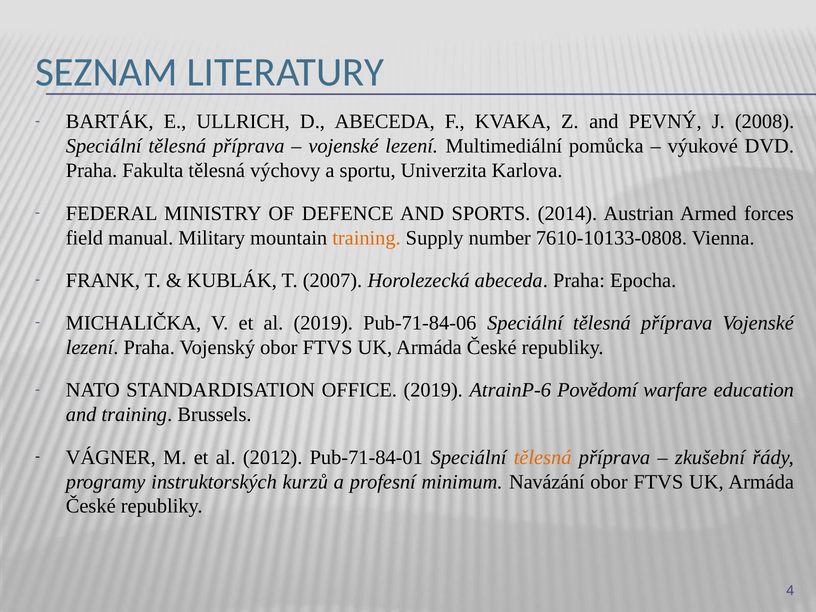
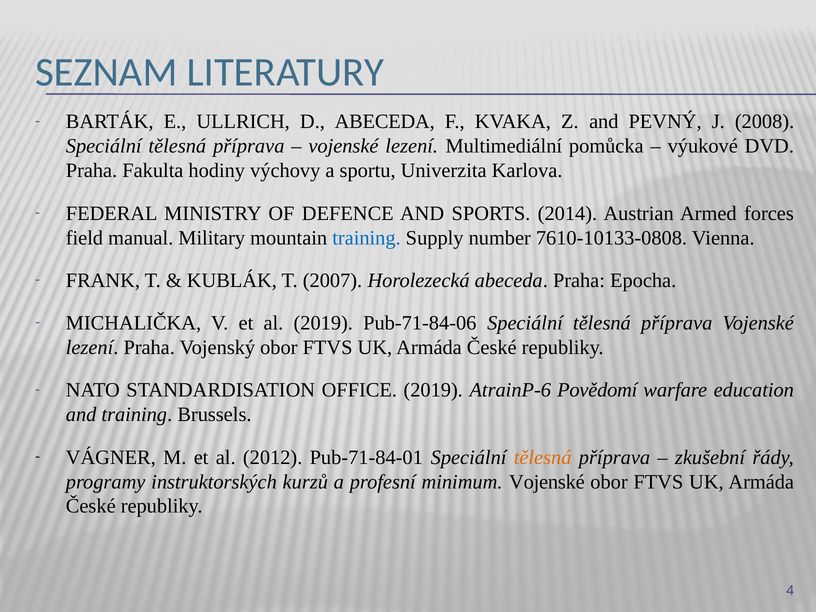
Fakulta tělesná: tělesná -> hodiny
training at (367, 238) colour: orange -> blue
minimum Navázání: Navázání -> Vojenské
